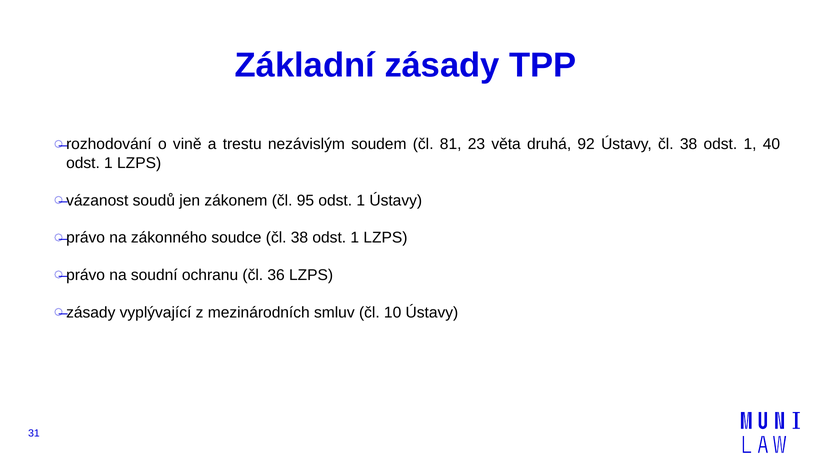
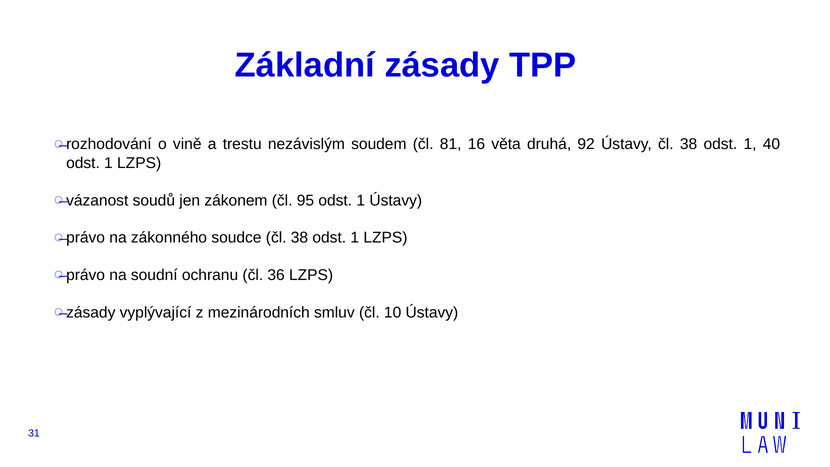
23: 23 -> 16
